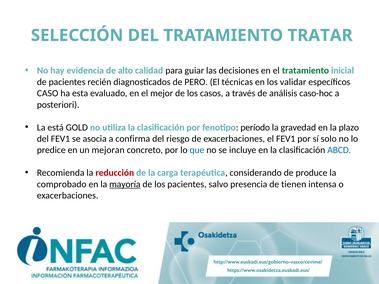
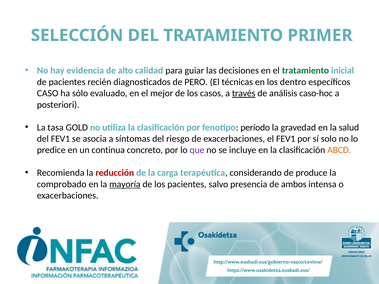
TRATAR: TRATAR -> PRIMER
validar: validar -> dentro
esta: esta -> sólo
través underline: none -> present
está: está -> tasa
plazo: plazo -> salud
confirma: confirma -> síntomas
mejoran: mejoran -> continua
que colour: blue -> purple
ABCD colour: blue -> orange
tienen: tienen -> ambos
